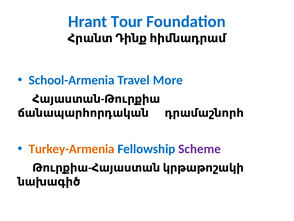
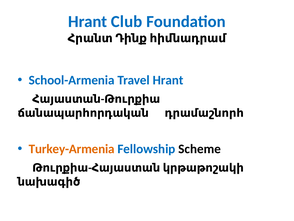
Tour: Tour -> Club
Travel More: More -> Hrant
Scheme colour: purple -> black
